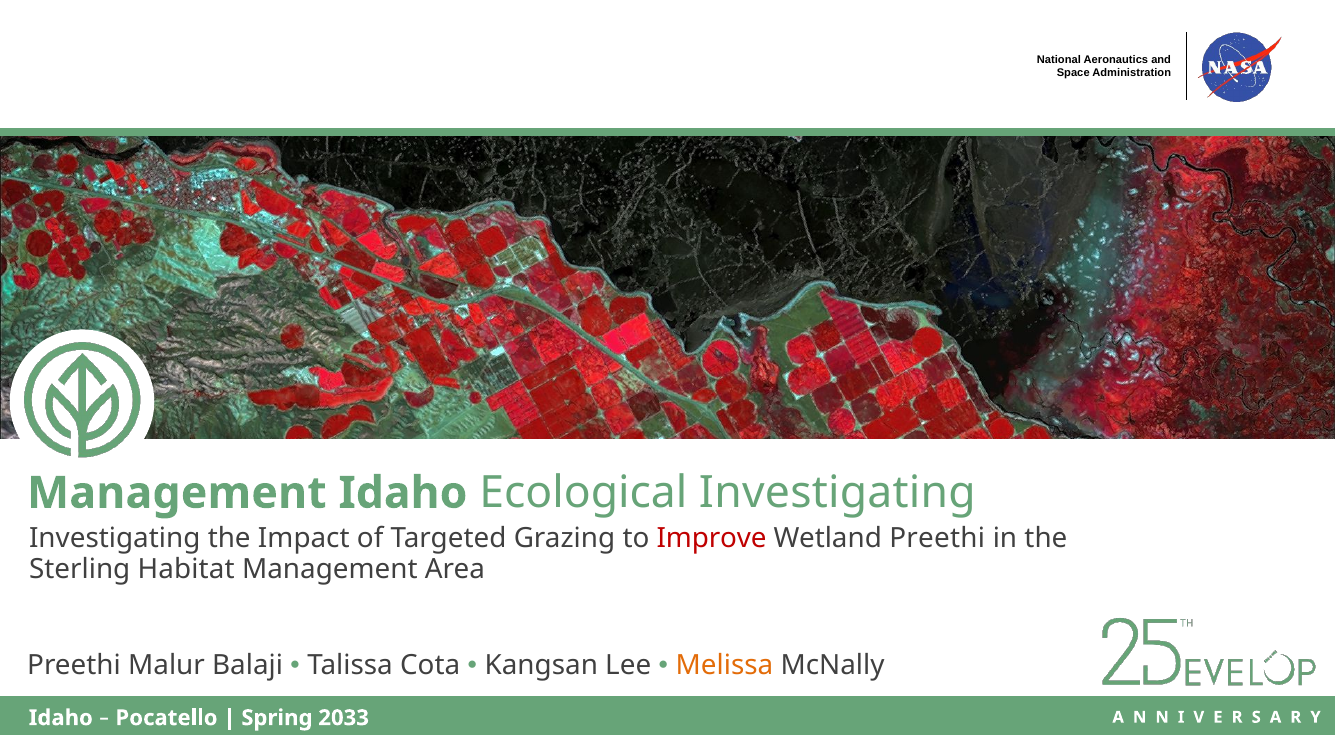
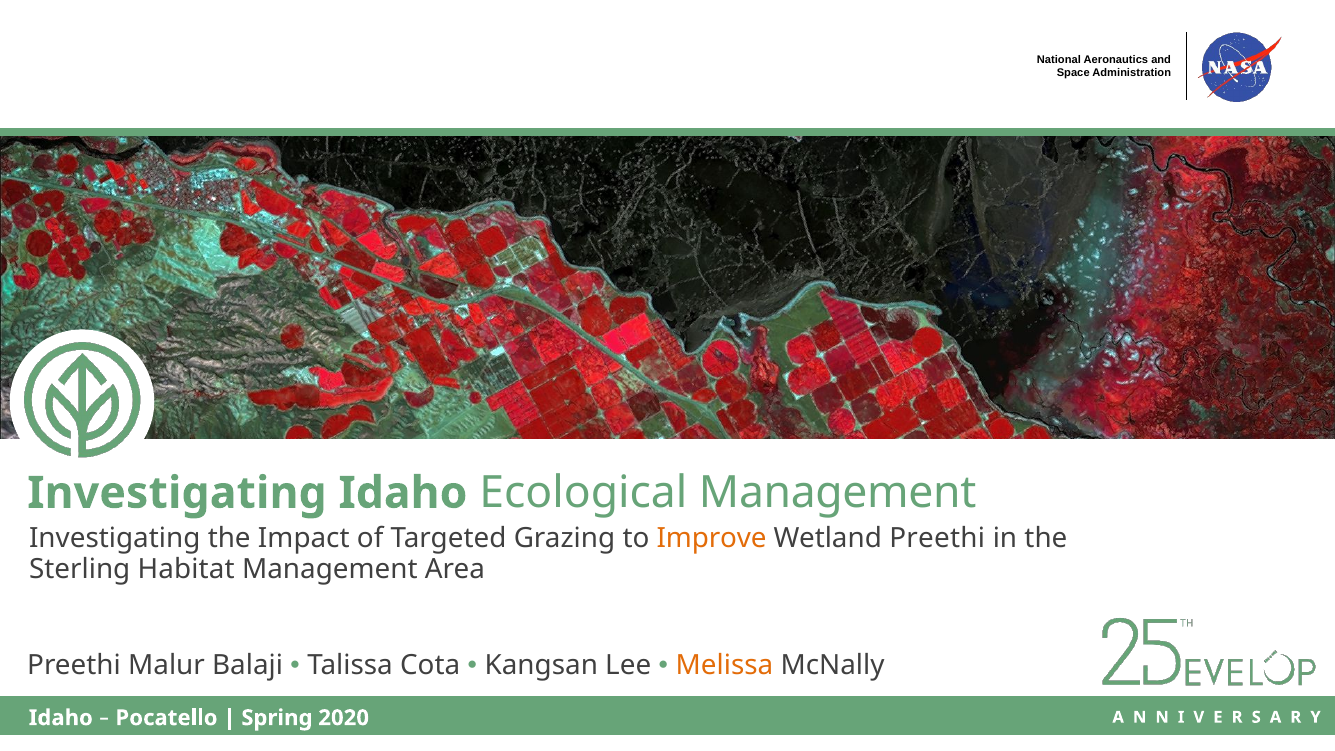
Management at (177, 493): Management -> Investigating
Ecological Investigating: Investigating -> Management
Improve colour: red -> orange
2033: 2033 -> 2020
